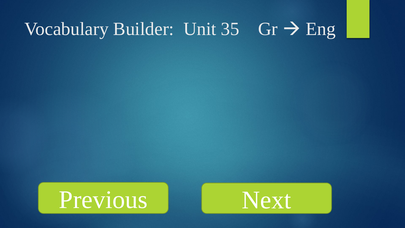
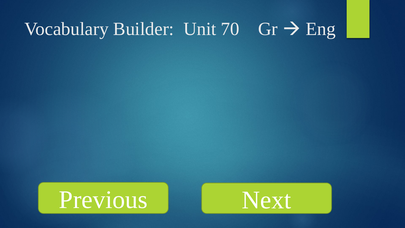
35: 35 -> 70
